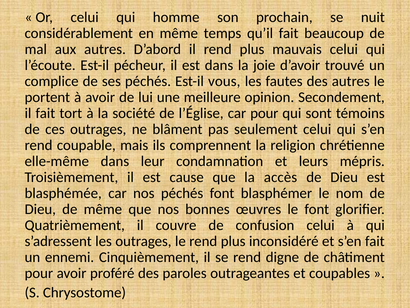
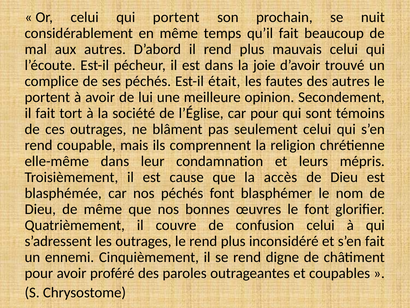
qui homme: homme -> portent
vous: vous -> était
